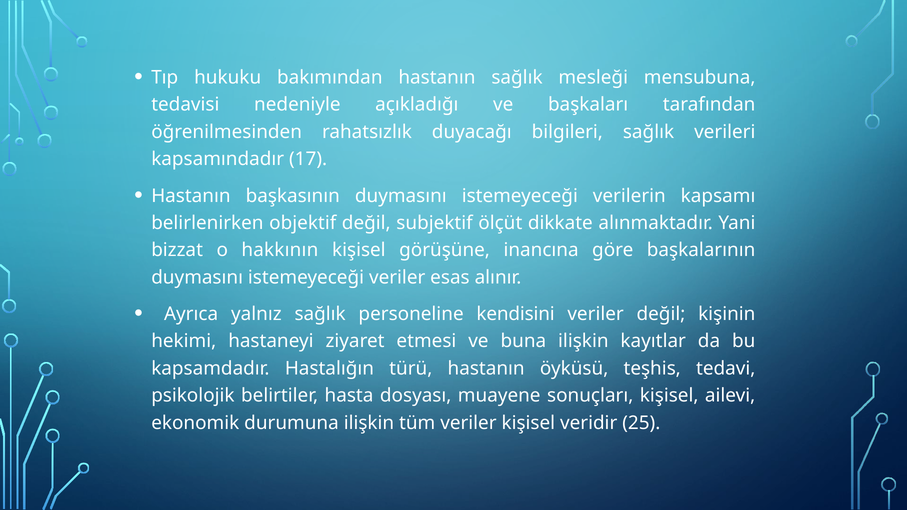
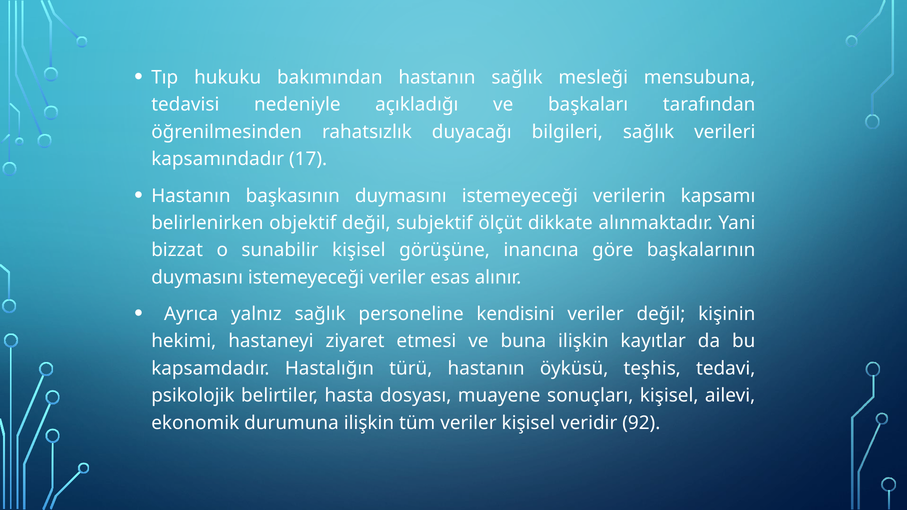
hakkının: hakkının -> sunabilir
25: 25 -> 92
